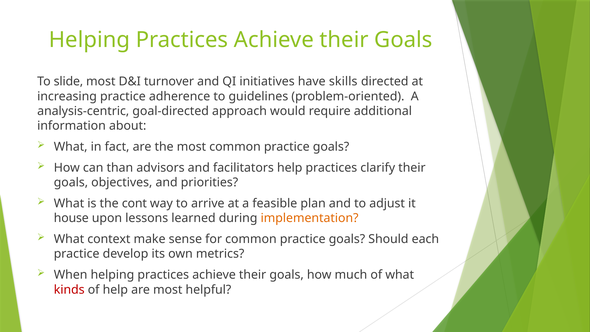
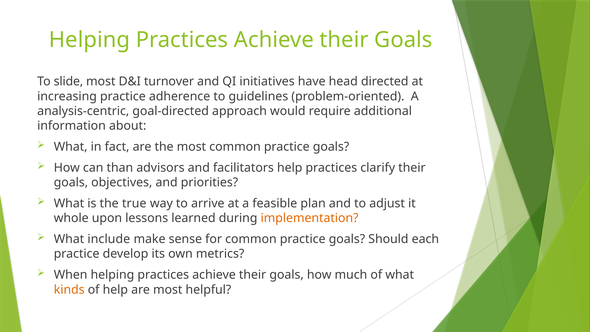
skills: skills -> head
cont: cont -> true
house: house -> whole
context: context -> include
kinds colour: red -> orange
